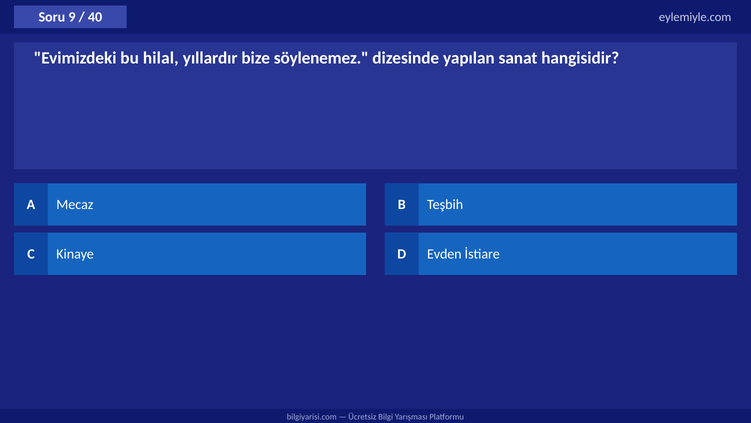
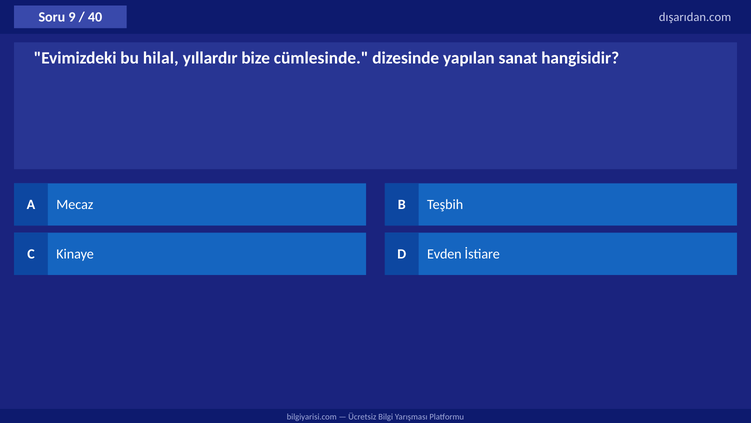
eylemiyle.com: eylemiyle.com -> dışarıdan.com
söylenemez: söylenemez -> cümlesinde
